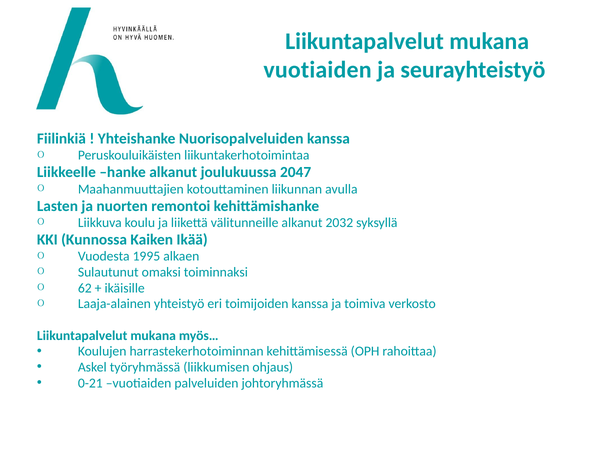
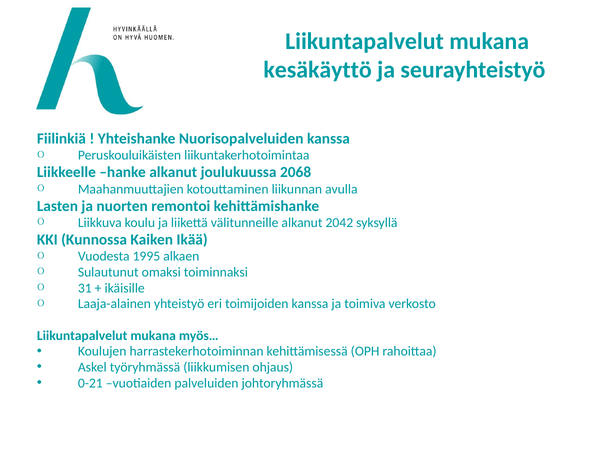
vuotiaiden at (317, 70): vuotiaiden -> kesäkäyttö
2047: 2047 -> 2068
2032: 2032 -> 2042
62: 62 -> 31
